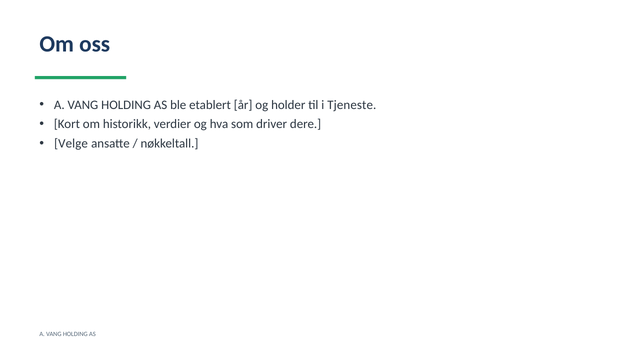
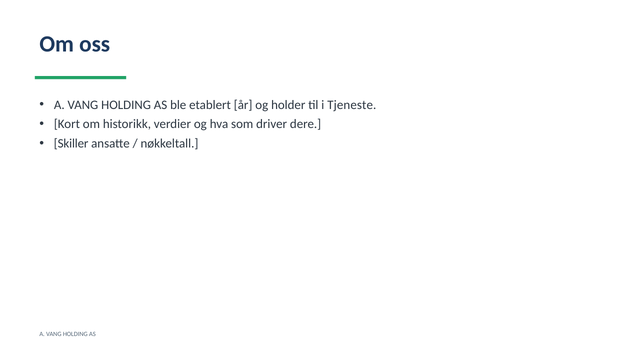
Velge: Velge -> Skiller
